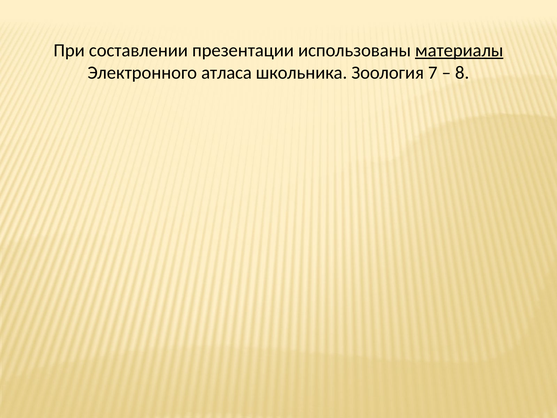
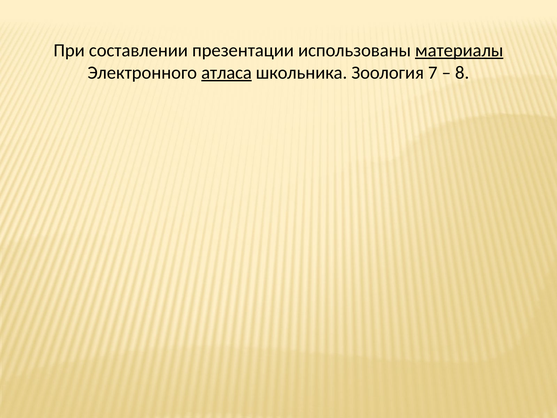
атласа underline: none -> present
